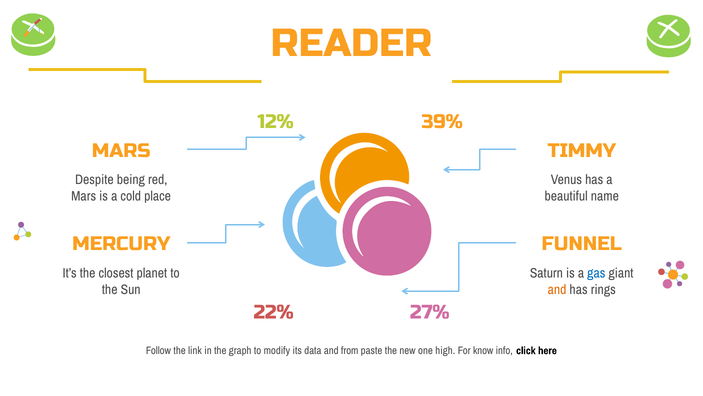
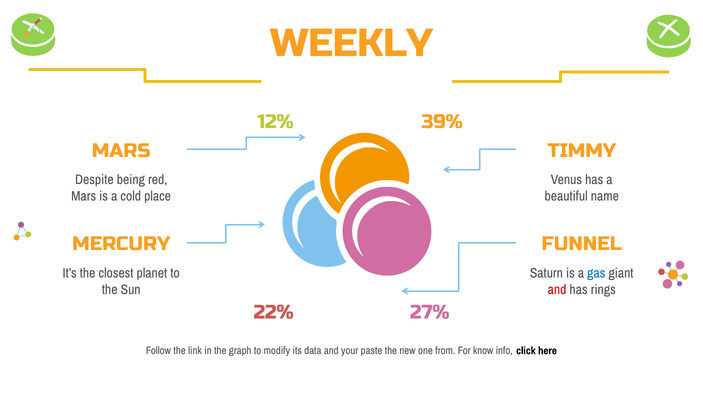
READER: READER -> WEEKLY
and at (557, 289) colour: orange -> red
from: from -> your
high: high -> from
